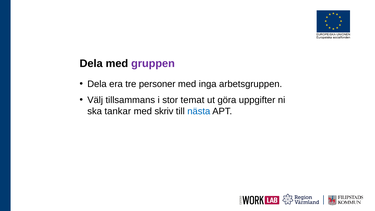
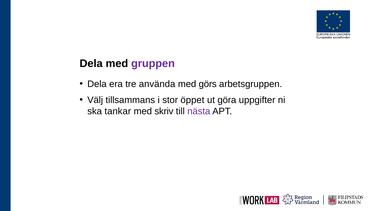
personer: personer -> använda
inga: inga -> görs
temat: temat -> öppet
nästa colour: blue -> purple
